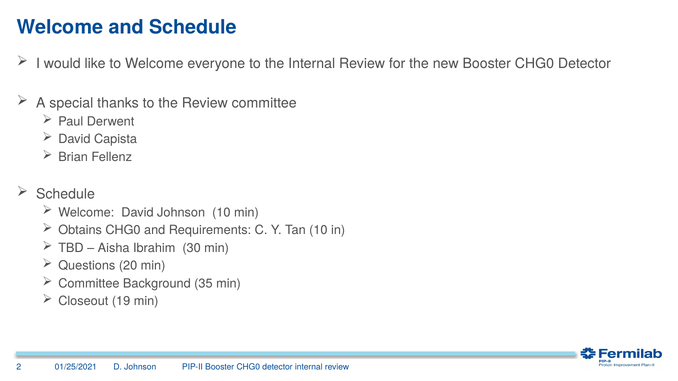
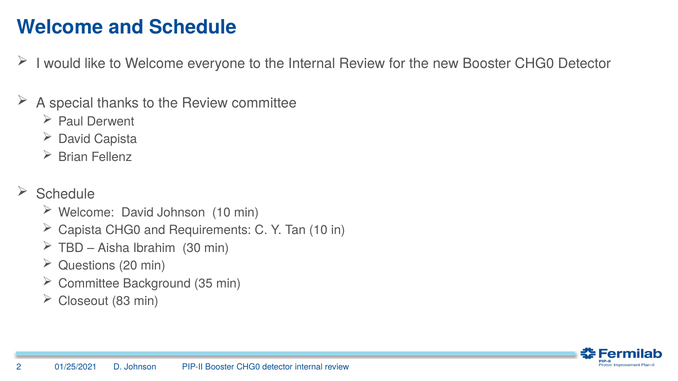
Obtains at (80, 230): Obtains -> Capista
19: 19 -> 83
